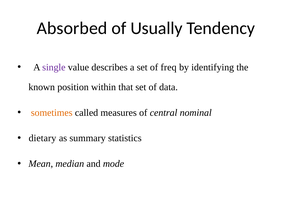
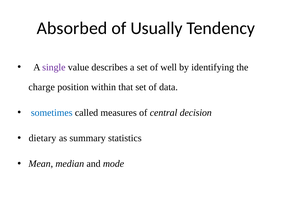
freq: freq -> well
known: known -> charge
sometimes colour: orange -> blue
nominal: nominal -> decision
